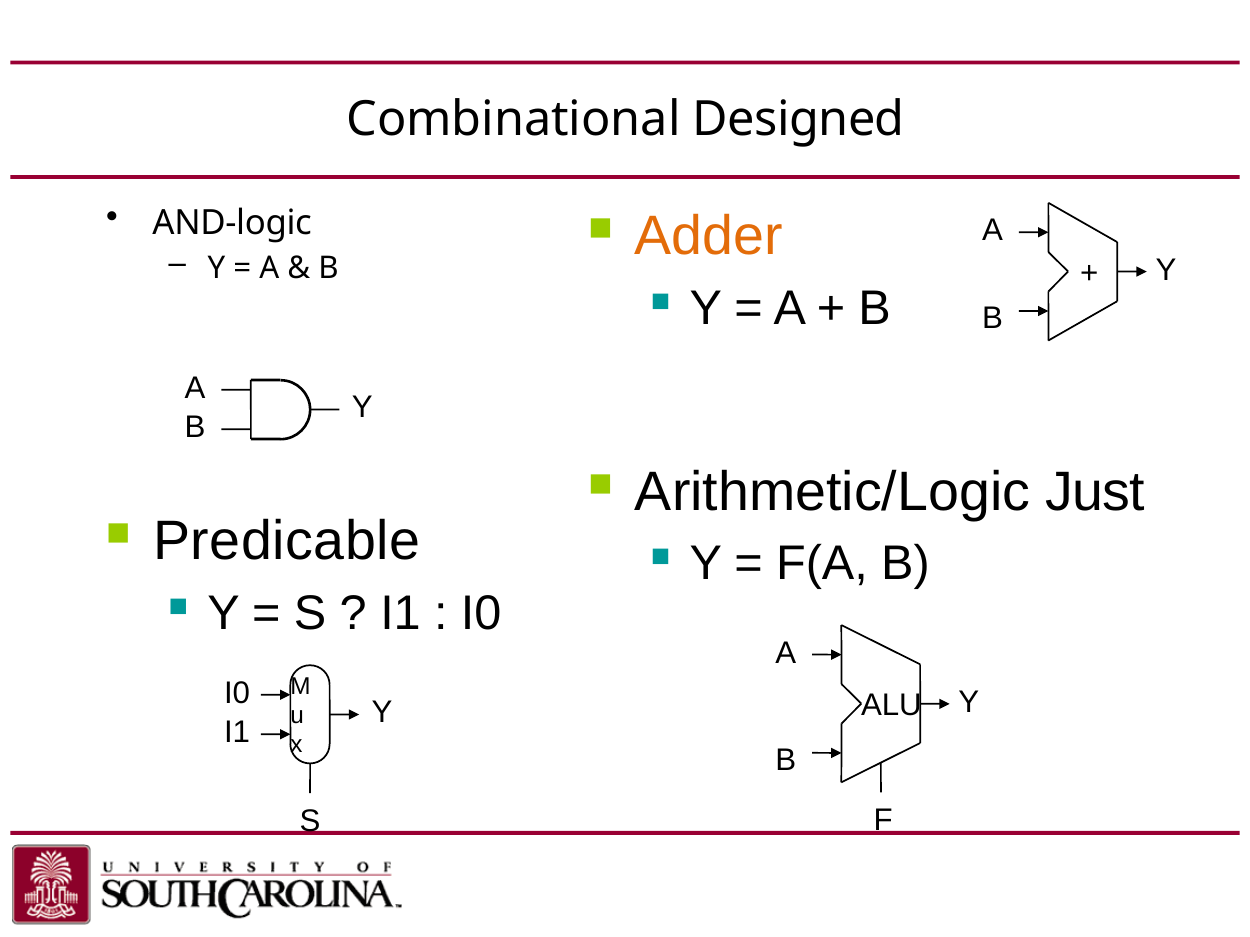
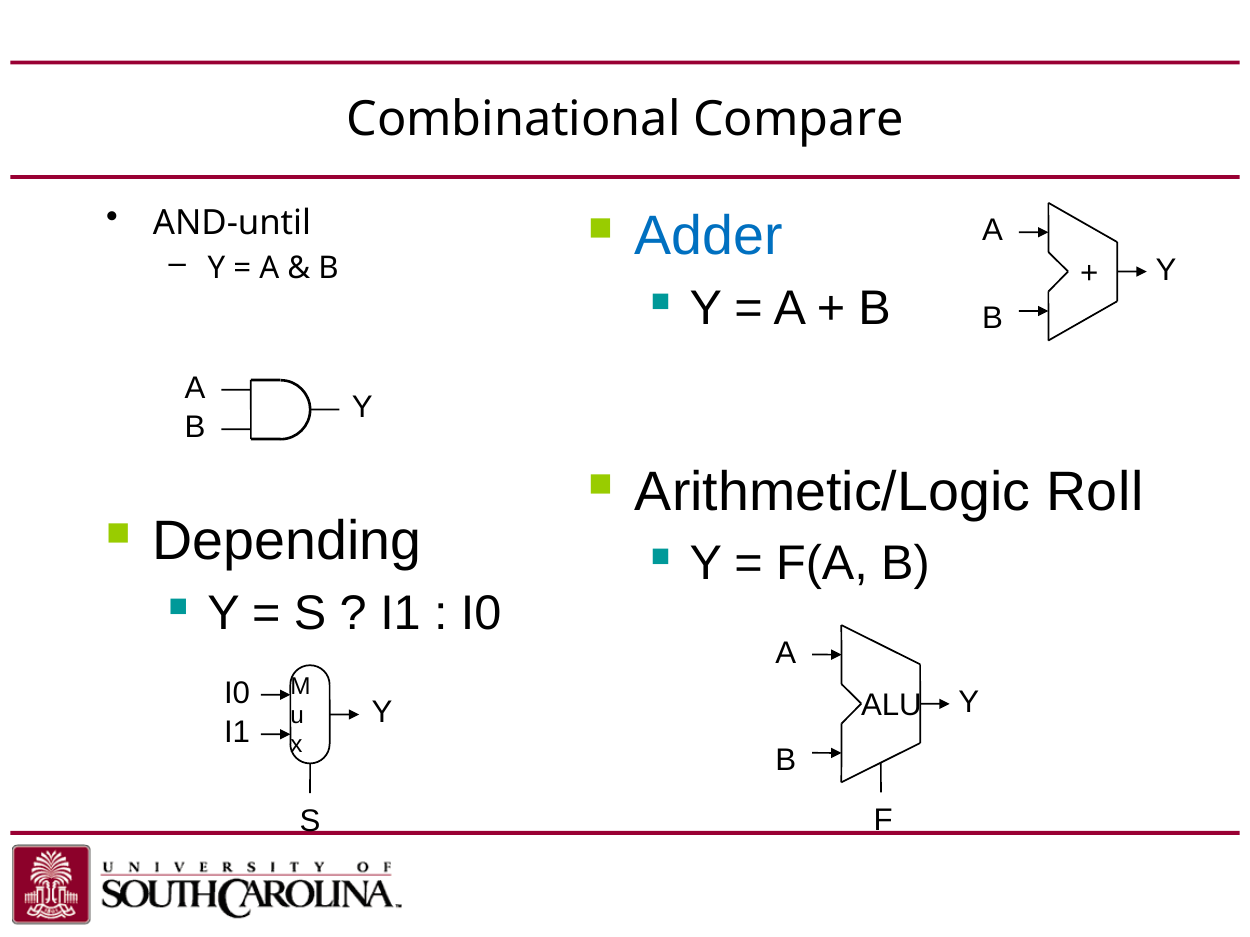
Designed: Designed -> Compare
AND-logic: AND-logic -> AND-until
Adder colour: orange -> blue
Just: Just -> Roll
Predicable: Predicable -> Depending
